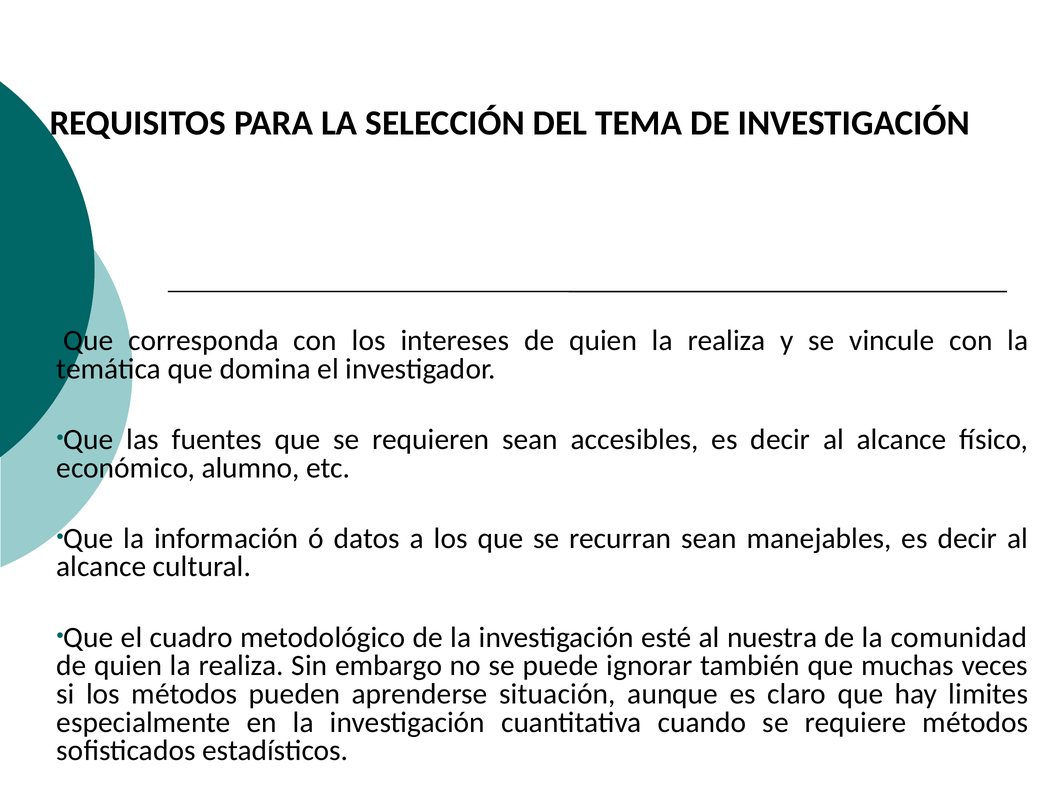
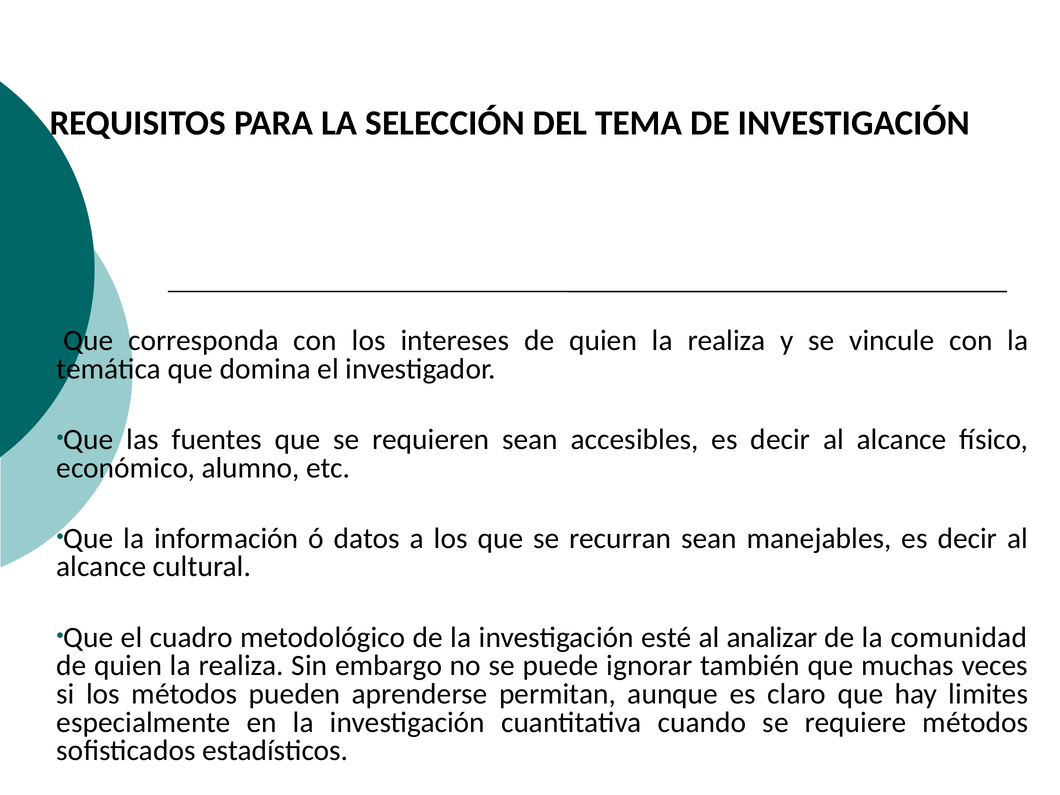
nuestra: nuestra -> analizar
situación: situación -> permitan
